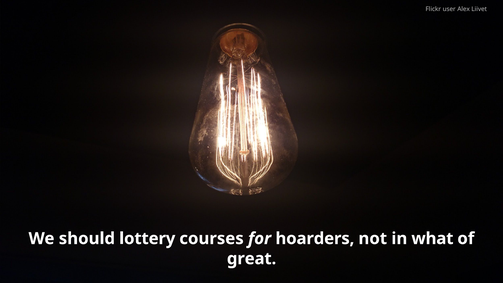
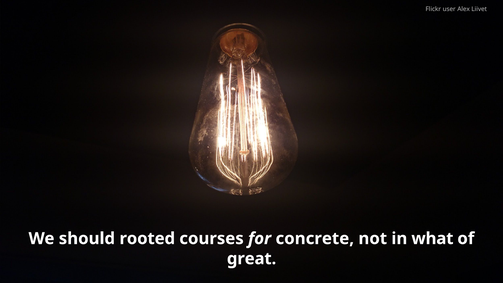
lottery: lottery -> rooted
hoarders: hoarders -> concrete
